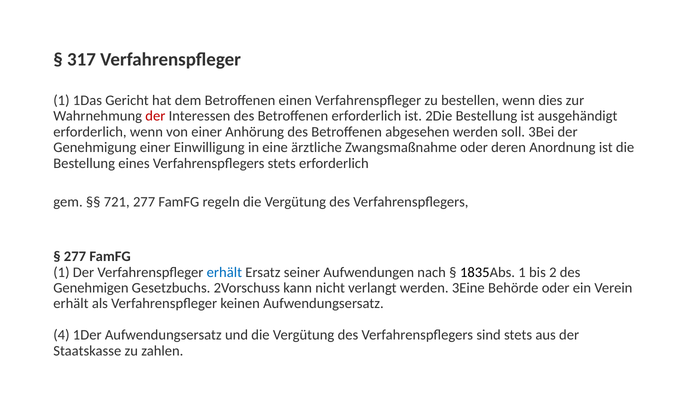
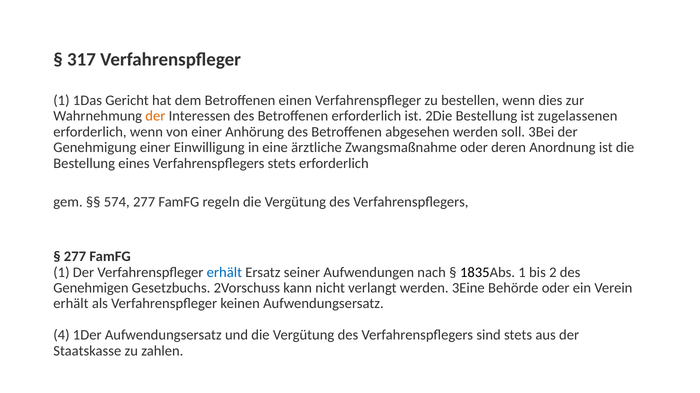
der at (155, 116) colour: red -> orange
ausgehändigt: ausgehändigt -> zugelassenen
721: 721 -> 574
